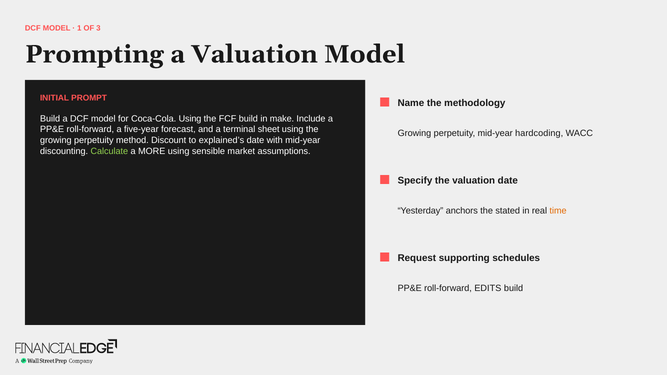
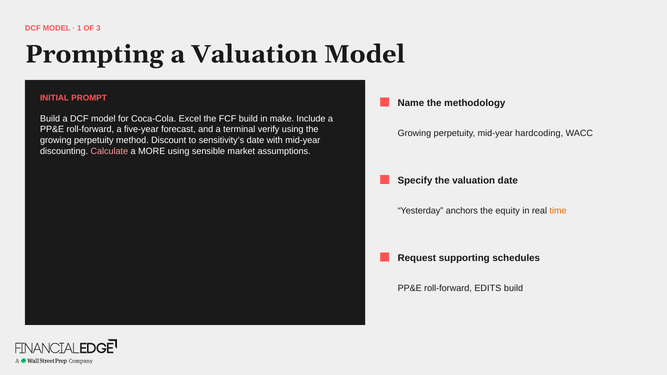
Coca-Cola Using: Using -> Excel
sheet: sheet -> verify
explained’s: explained’s -> sensitivity’s
Calculate colour: light green -> pink
stated: stated -> equity
